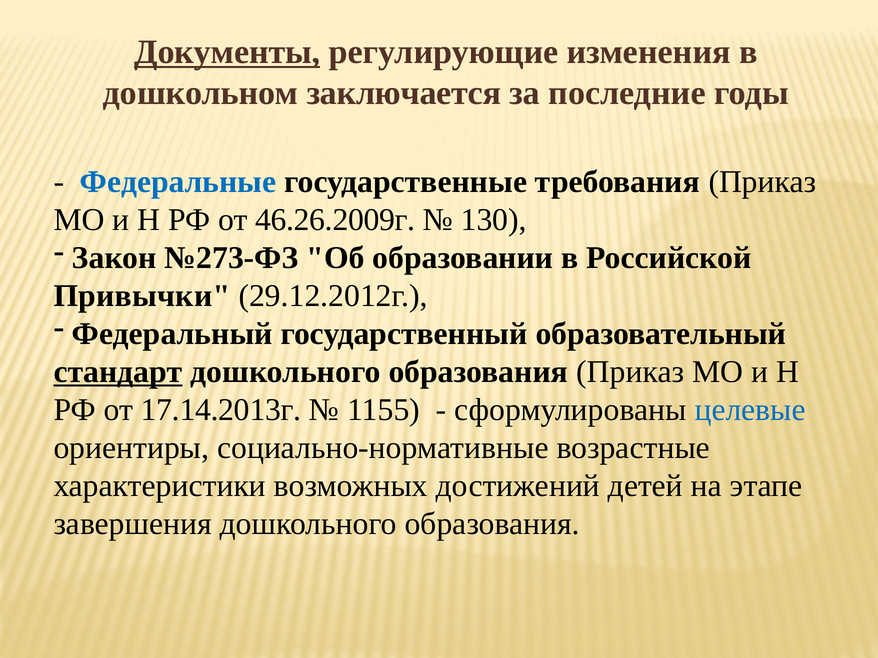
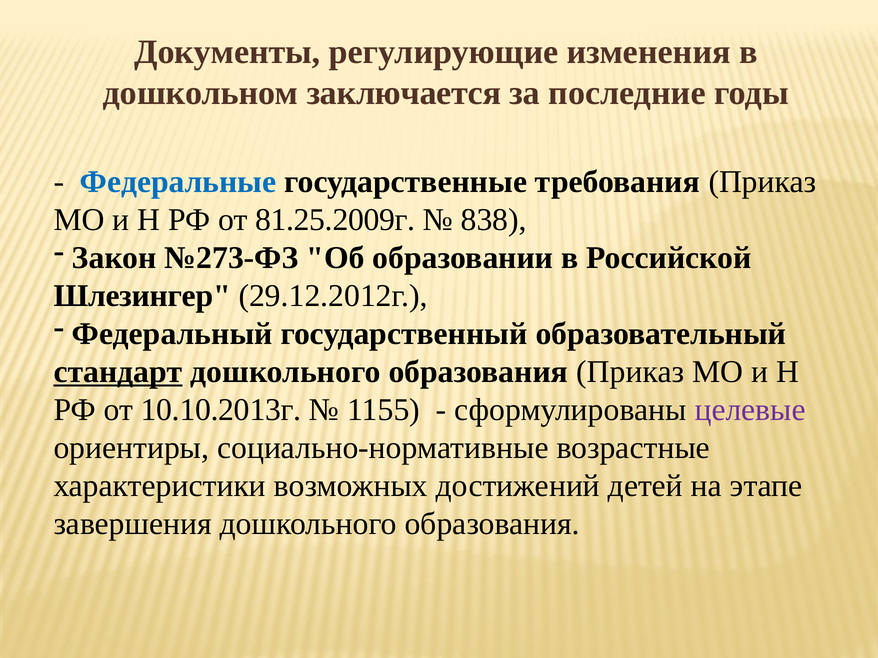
Документы underline: present -> none
46.26.2009г: 46.26.2009г -> 81.25.2009г
130: 130 -> 838
Привычки: Привычки -> Шлезингер
17.14.2013г: 17.14.2013г -> 10.10.2013г
целевые colour: blue -> purple
